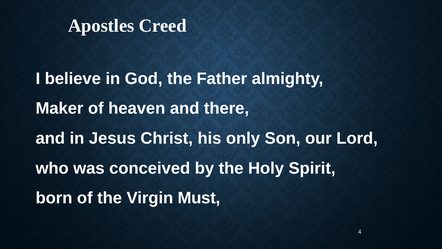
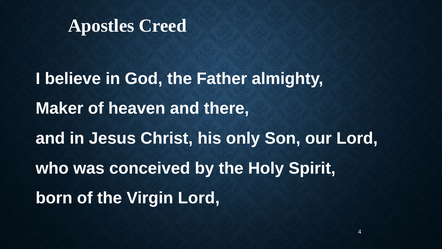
Virgin Must: Must -> Lord
